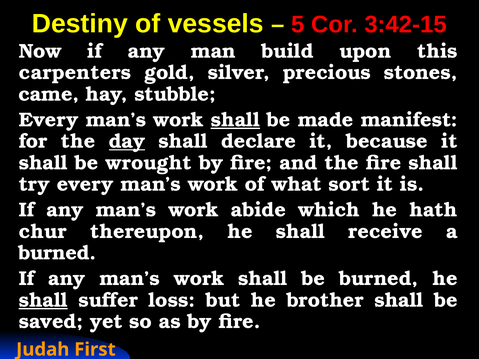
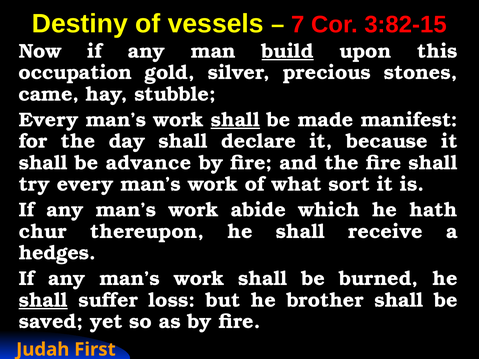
5: 5 -> 7
3:42-15: 3:42-15 -> 3:82-15
build underline: none -> present
carpenters: carpenters -> occupation
day underline: present -> none
wrought: wrought -> advance
burned at (57, 253): burned -> hedges
